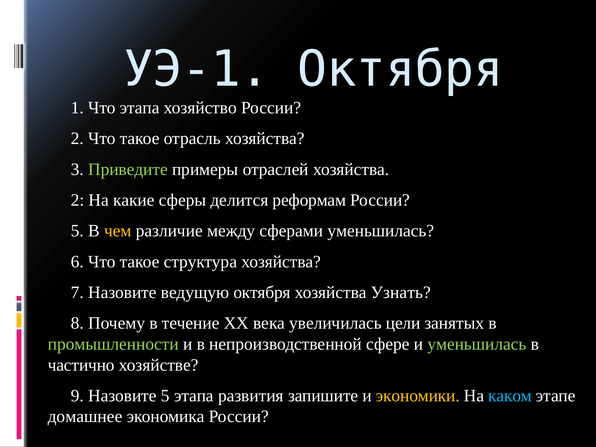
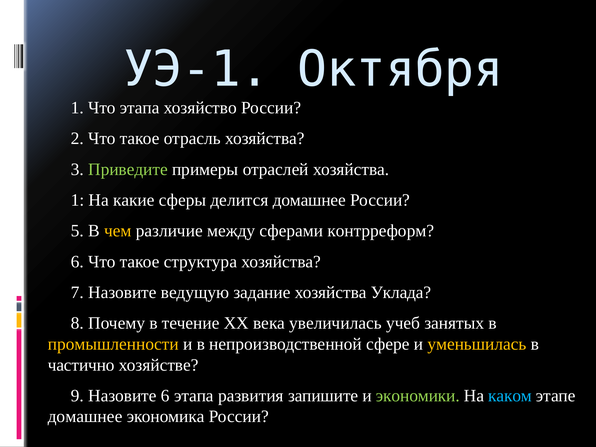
2 at (78, 200): 2 -> 1
делится реформам: реформам -> домашнее
сферами уменьшилась: уменьшилась -> контрреформ
ведущую октября: октября -> задание
Узнать: Узнать -> Уклада
цели: цели -> учеб
промышленности colour: light green -> yellow
уменьшилась at (477, 344) colour: light green -> yellow
Назовите 5: 5 -> 6
экономики colour: yellow -> light green
